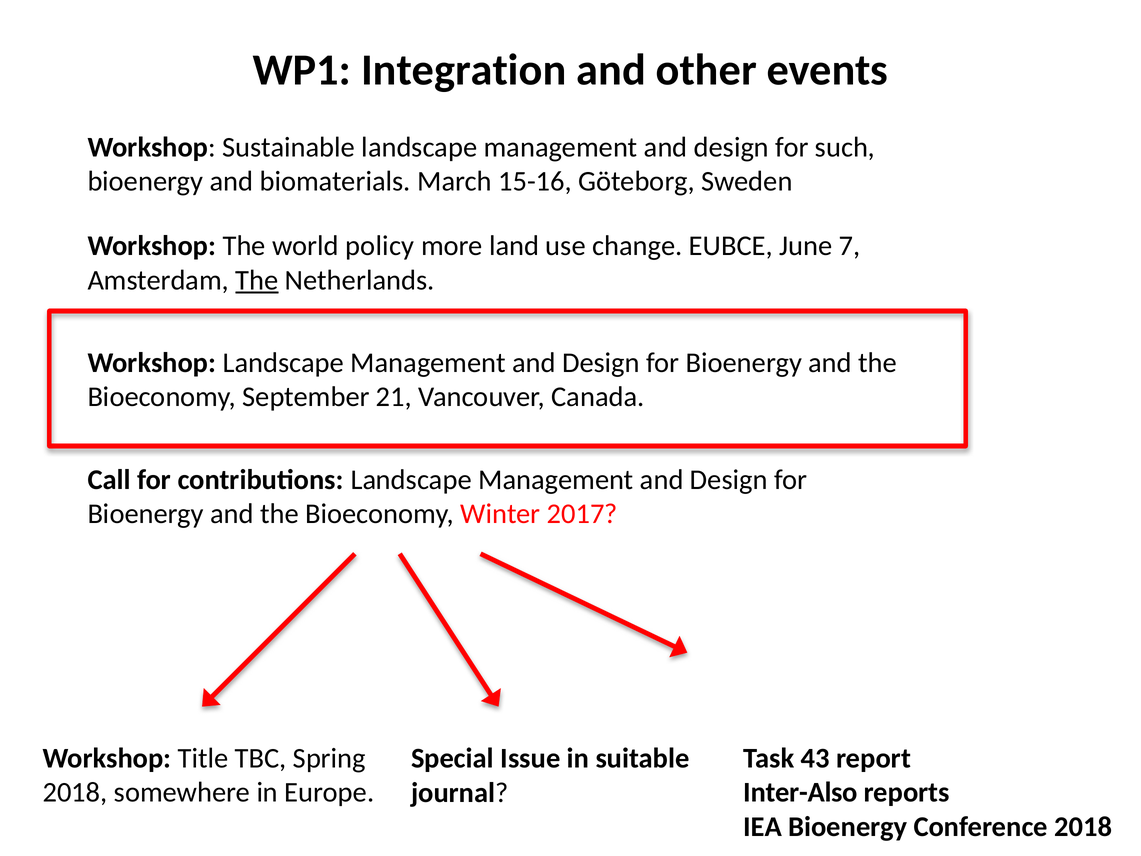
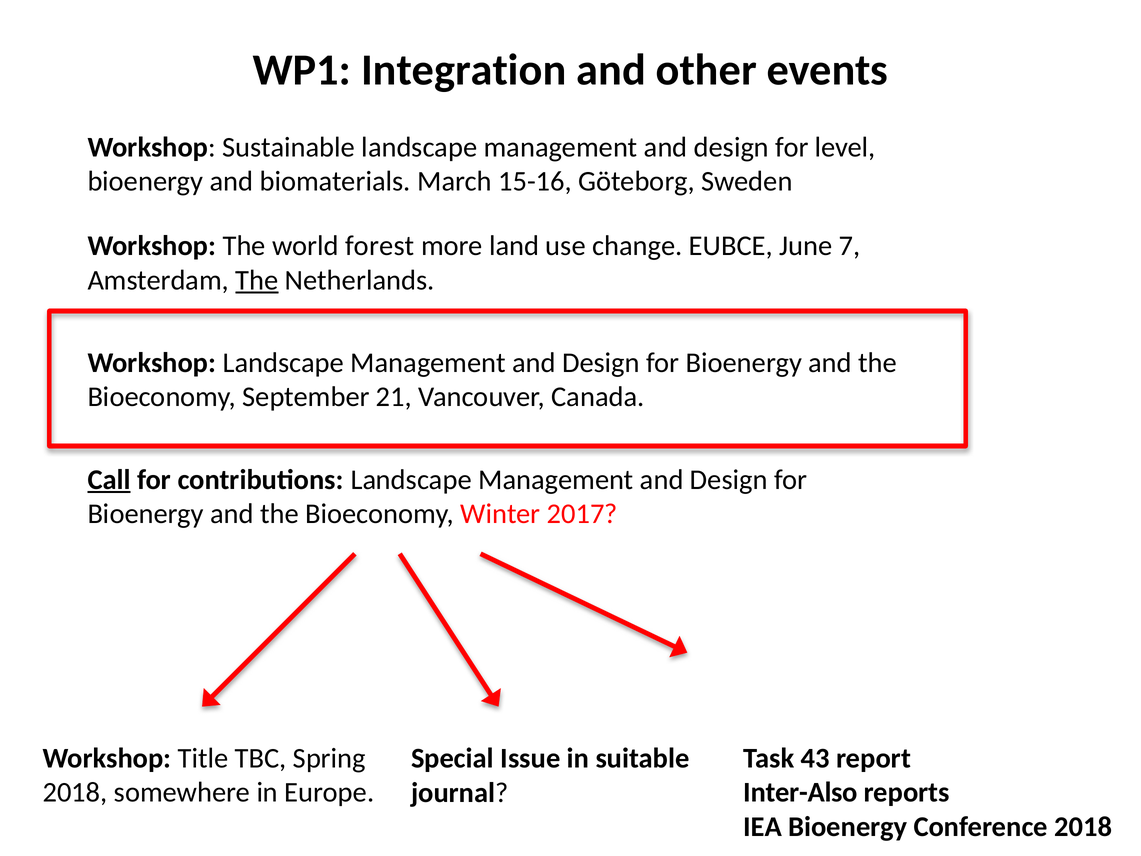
such: such -> level
policy: policy -> forest
Call underline: none -> present
